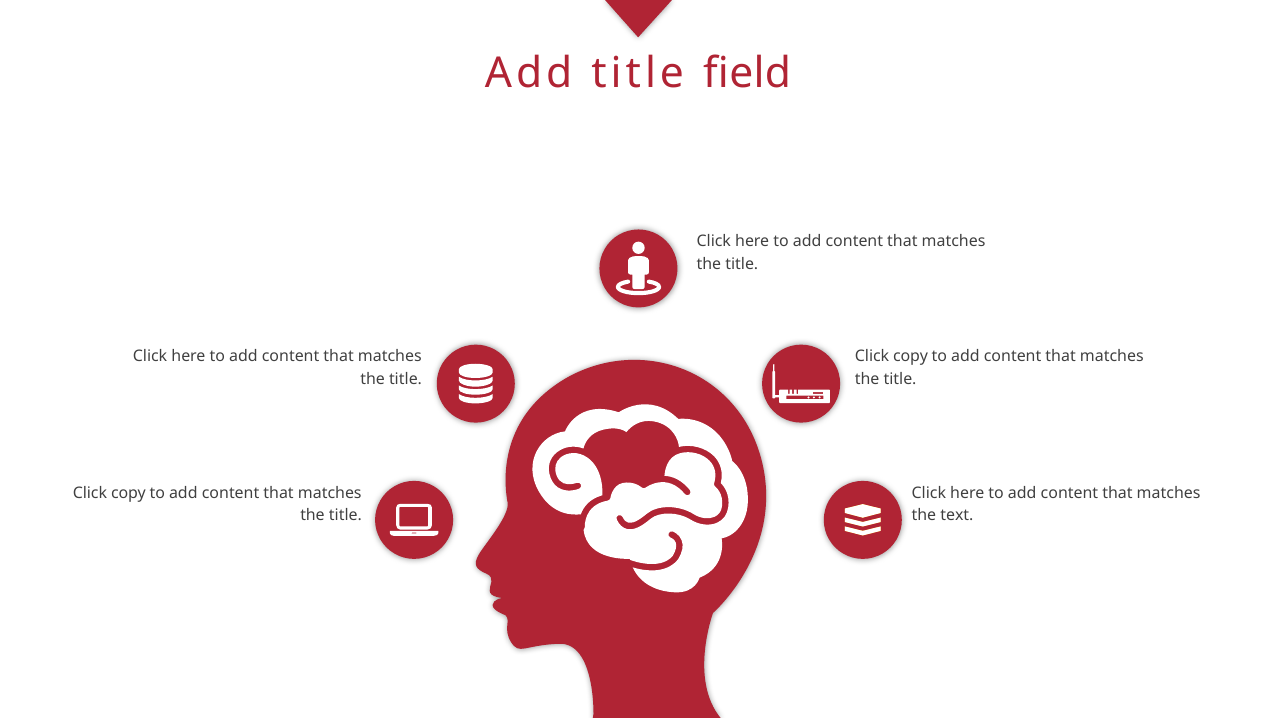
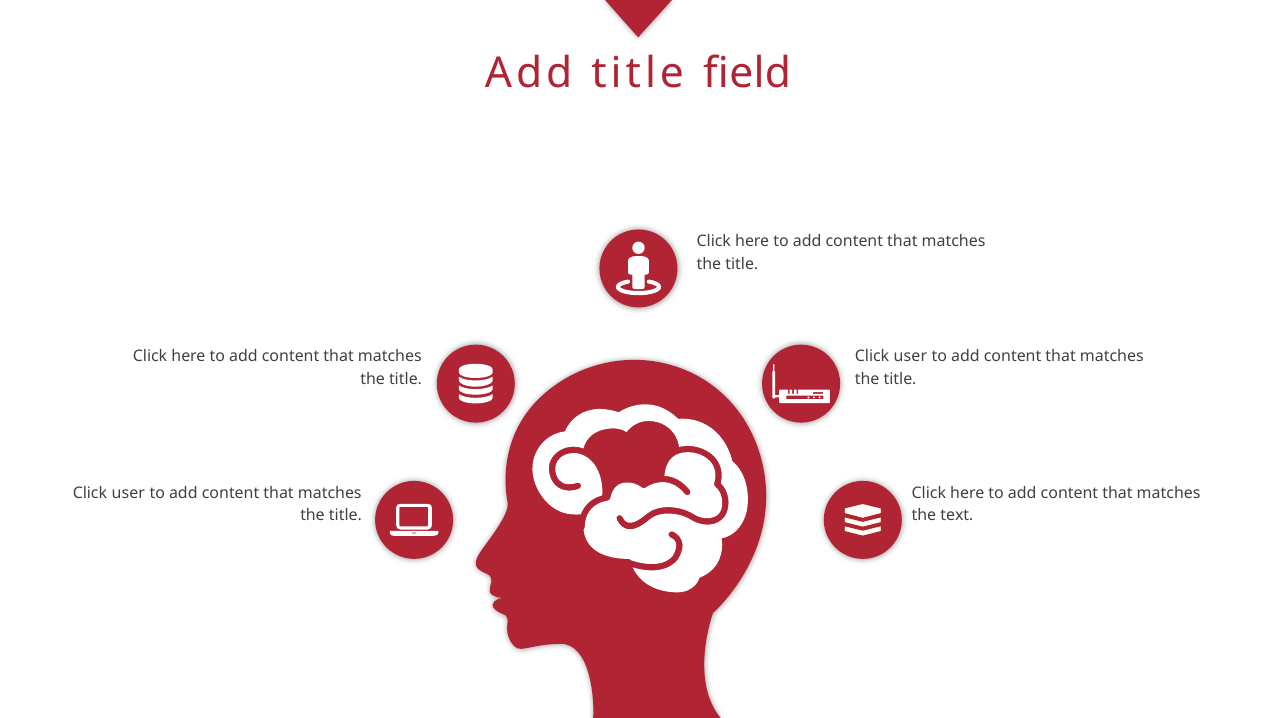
copy at (911, 357): copy -> user
copy at (128, 493): copy -> user
